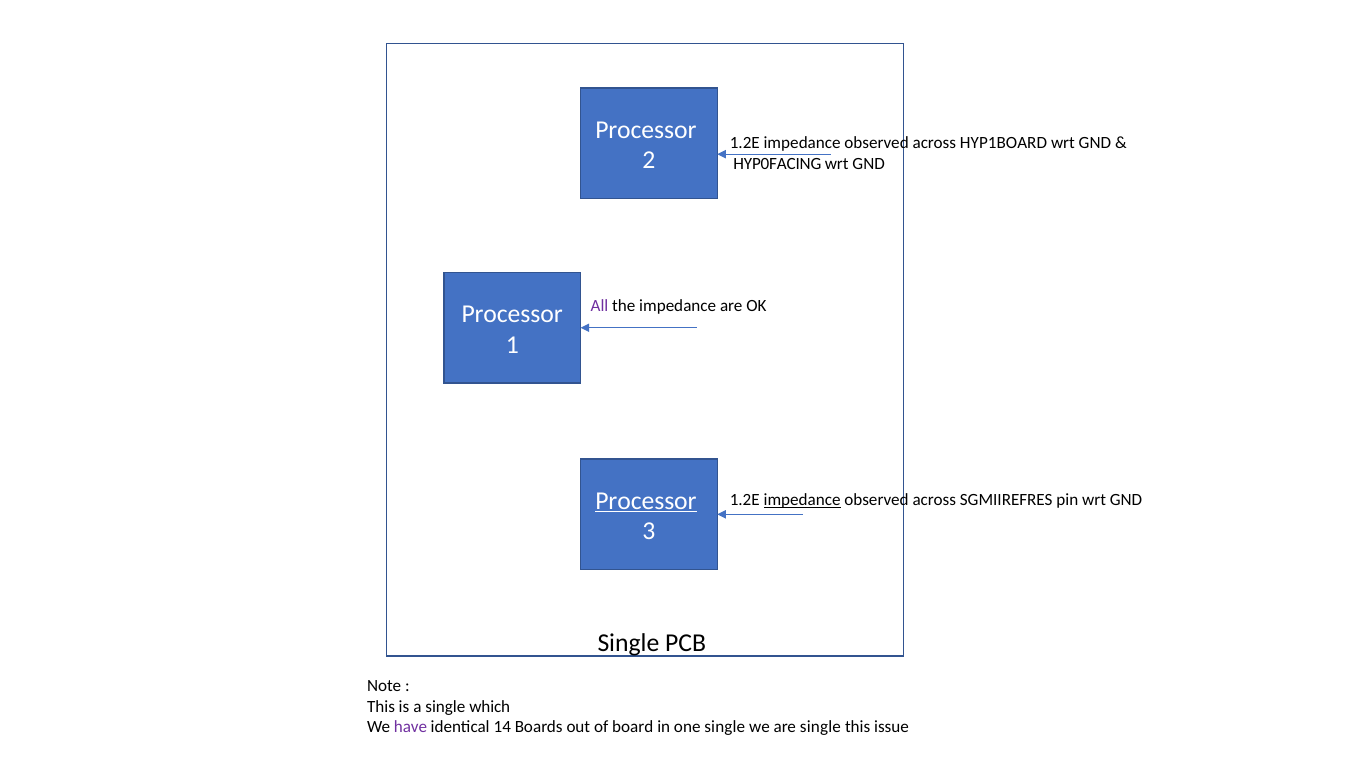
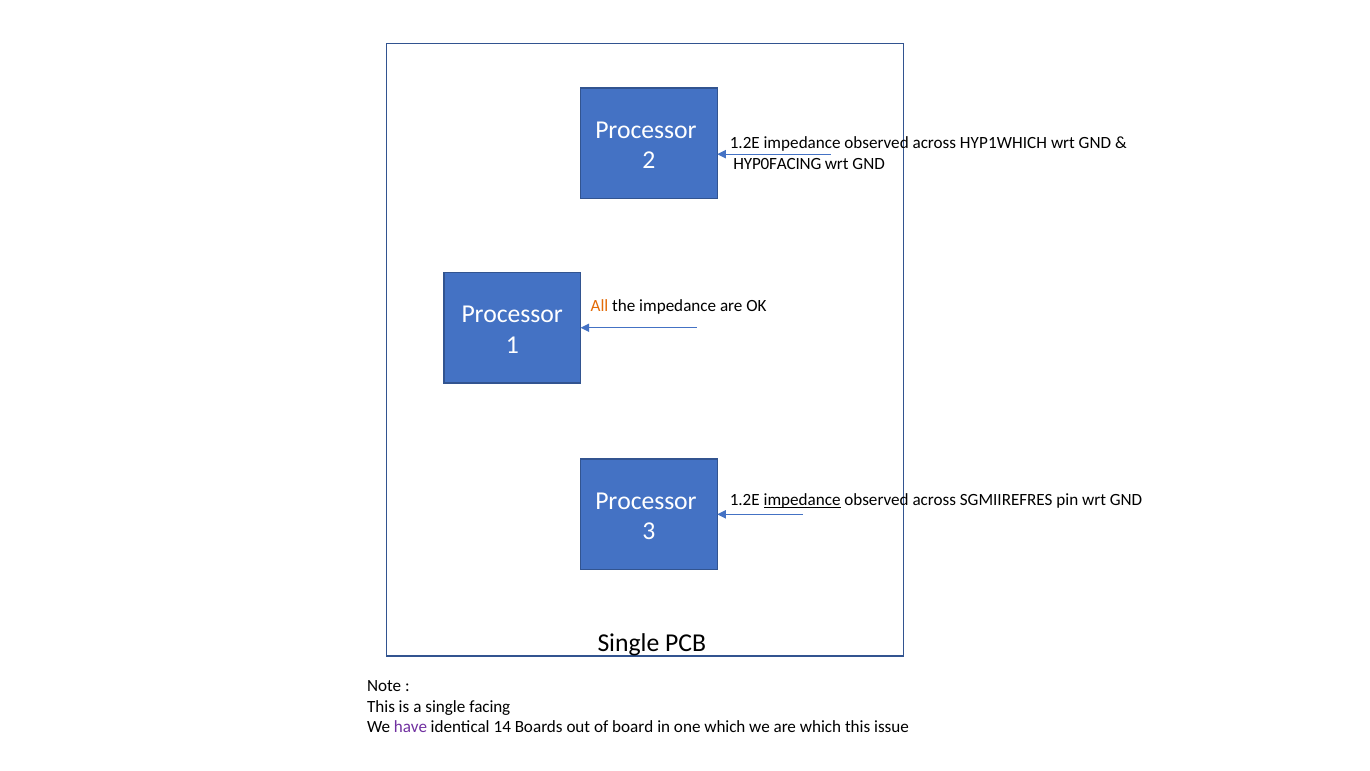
HYP1BOARD: HYP1BOARD -> HYP1WHICH
All colour: purple -> orange
Processor at (646, 500) underline: present -> none
which: which -> facing
one single: single -> which
are single: single -> which
